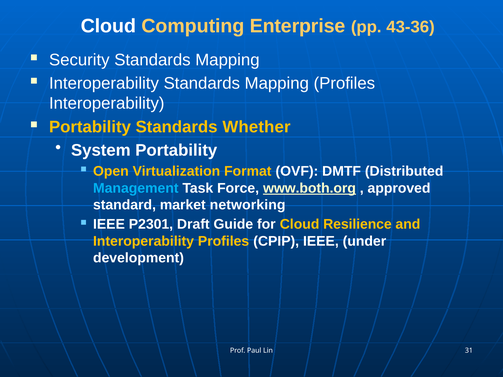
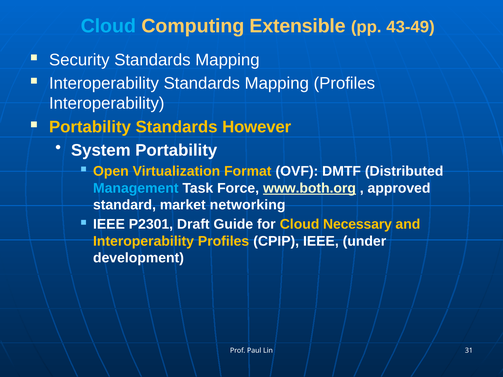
Cloud at (108, 26) colour: white -> light blue
Enterprise: Enterprise -> Extensible
43-36: 43-36 -> 43-49
Whether: Whether -> However
Resilience: Resilience -> Necessary
